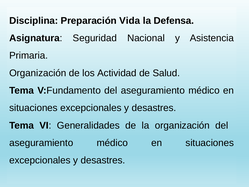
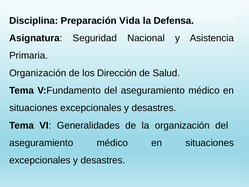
Actividad: Actividad -> Dirección
